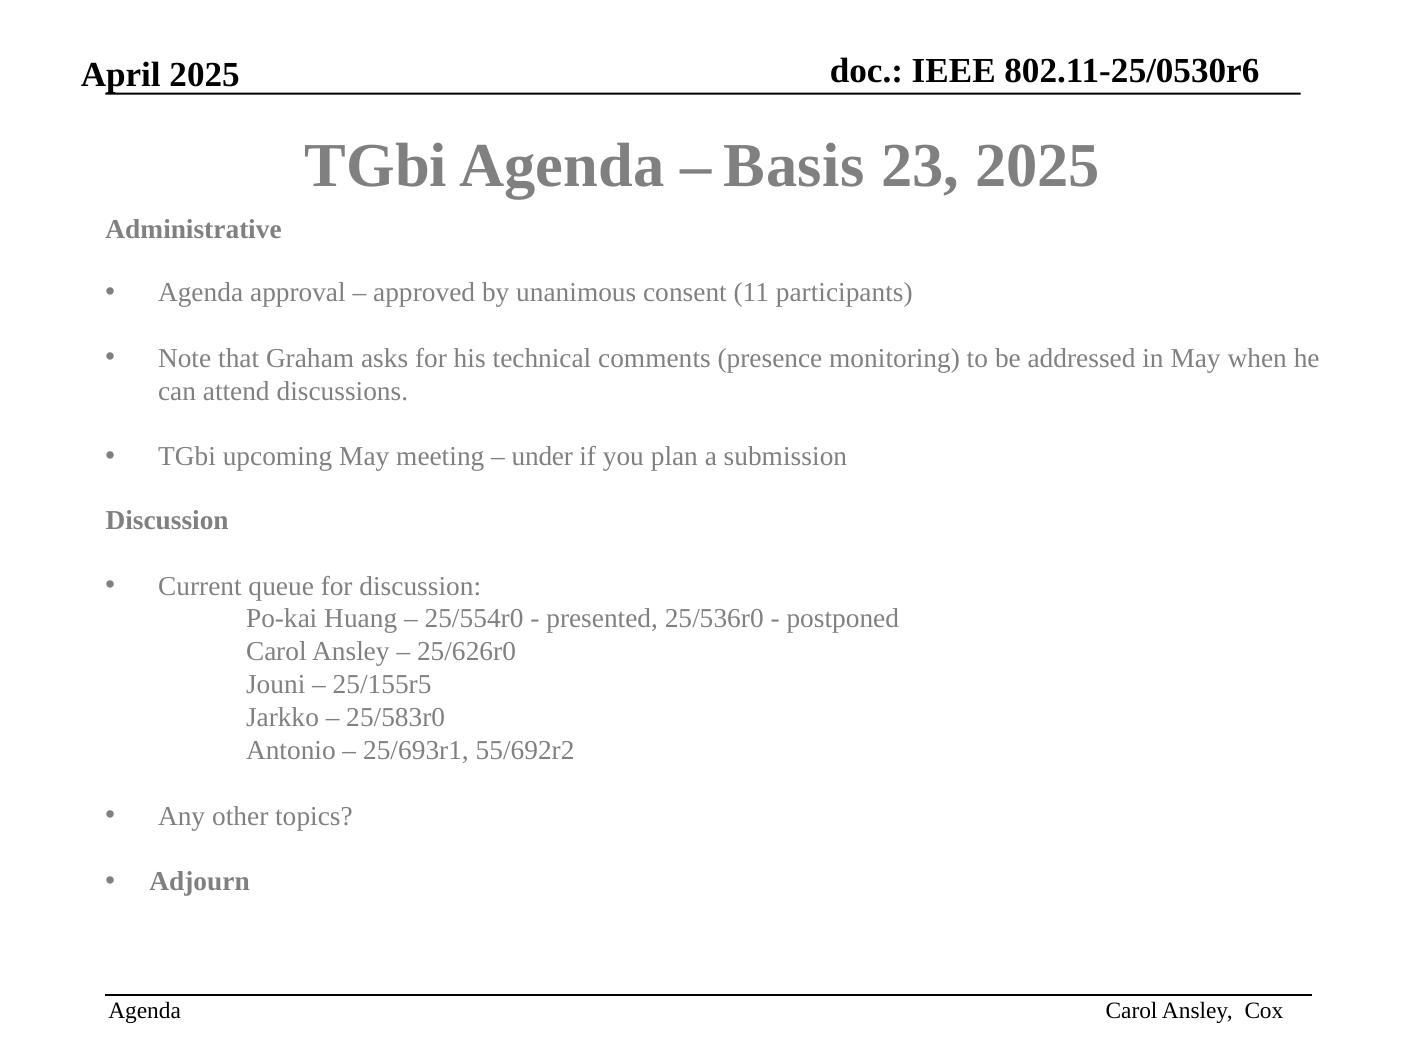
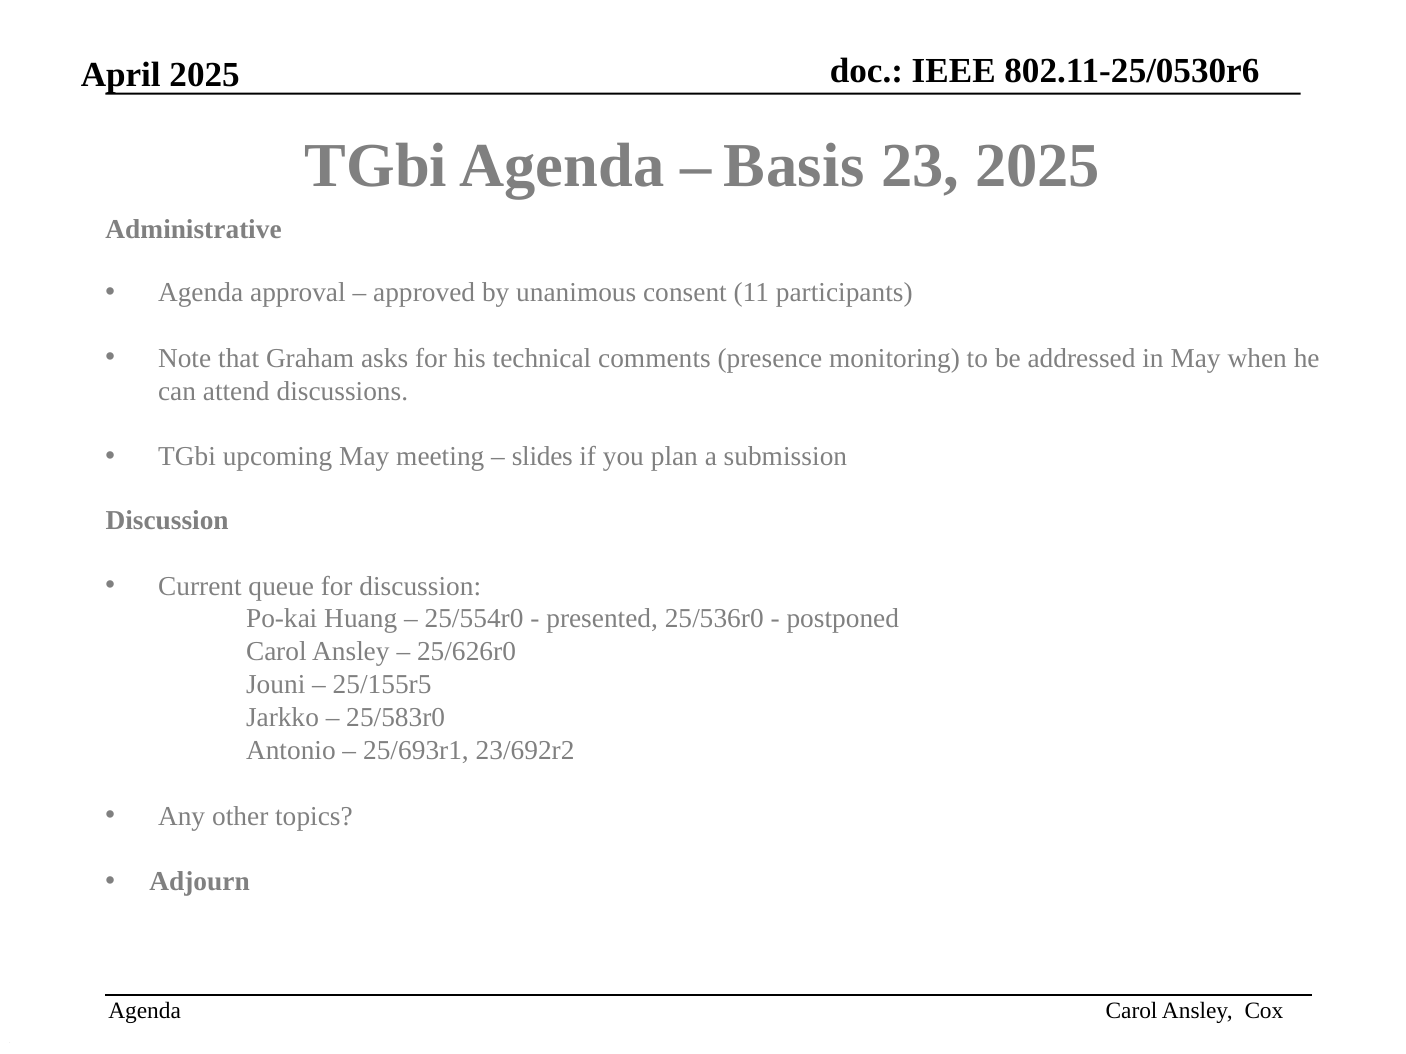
under: under -> slides
55/692r2: 55/692r2 -> 23/692r2
